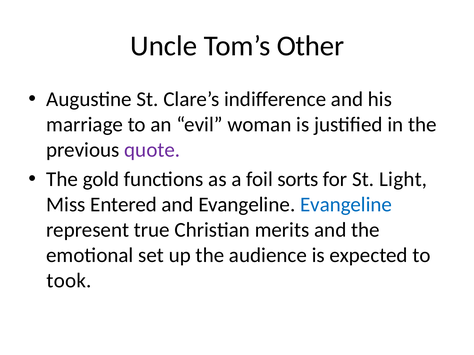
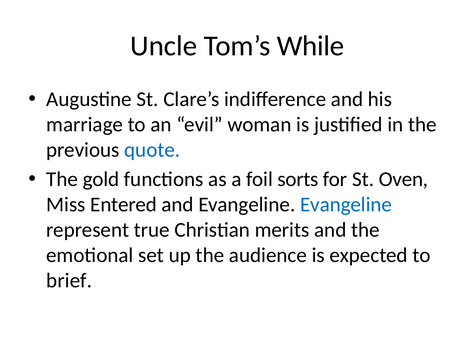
Other: Other -> While
quote colour: purple -> blue
Light: Light -> Oven
took: took -> brief
